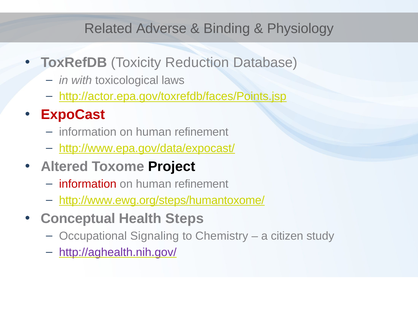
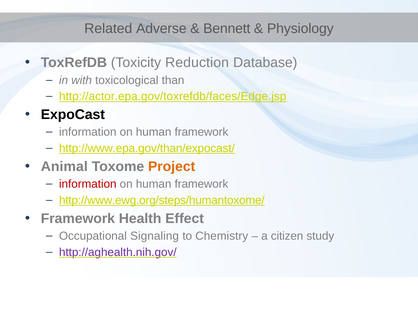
Binding: Binding -> Bennett
laws: laws -> than
http://actor.epa.gov/toxrefdb/faces/Points.jsp: http://actor.epa.gov/toxrefdb/faces/Points.jsp -> http://actor.epa.gov/toxrefdb/faces/Edge.jsp
ExpoCast colour: red -> black
refinement at (201, 132): refinement -> framework
http://www.epa.gov/data/expocast/: http://www.epa.gov/data/expocast/ -> http://www.epa.gov/than/expocast/
Altered: Altered -> Animal
Project colour: black -> orange
refinement at (201, 184): refinement -> framework
Conceptual at (78, 219): Conceptual -> Framework
Steps: Steps -> Effect
